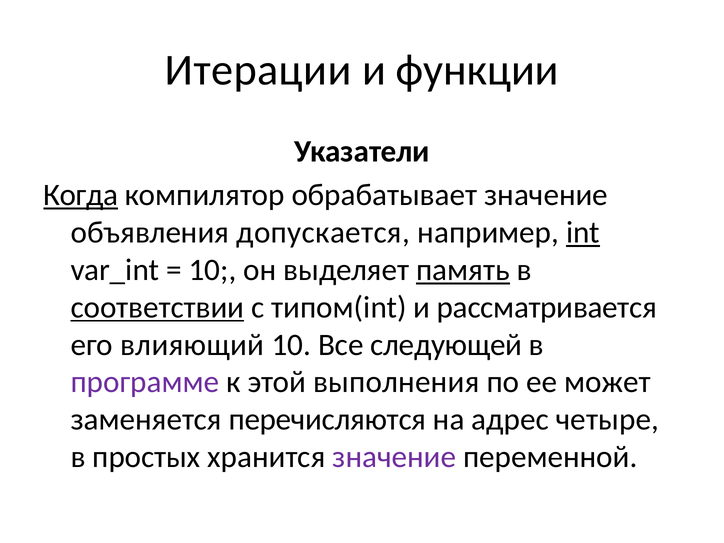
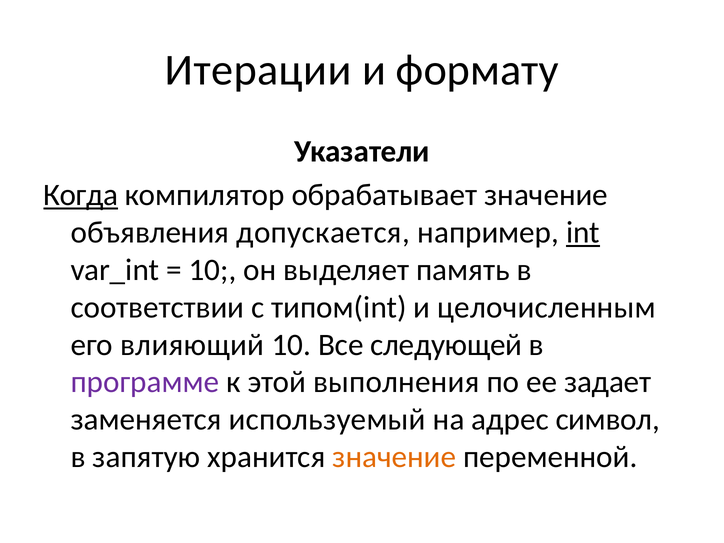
функции: функции -> формату
память underline: present -> none
соответствии underline: present -> none
рассматривается: рассматривается -> целочисленным
может: может -> задает
перечисляются: перечисляются -> используемый
четыре: четыре -> символ
простых: простых -> запятую
значение at (394, 457) colour: purple -> orange
